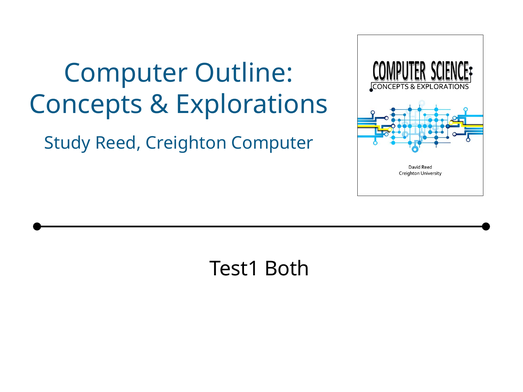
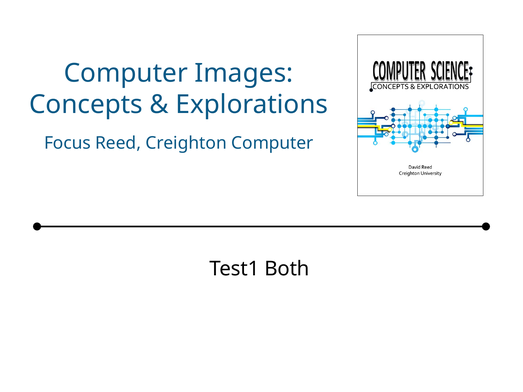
Outline: Outline -> Images
Study: Study -> Focus
